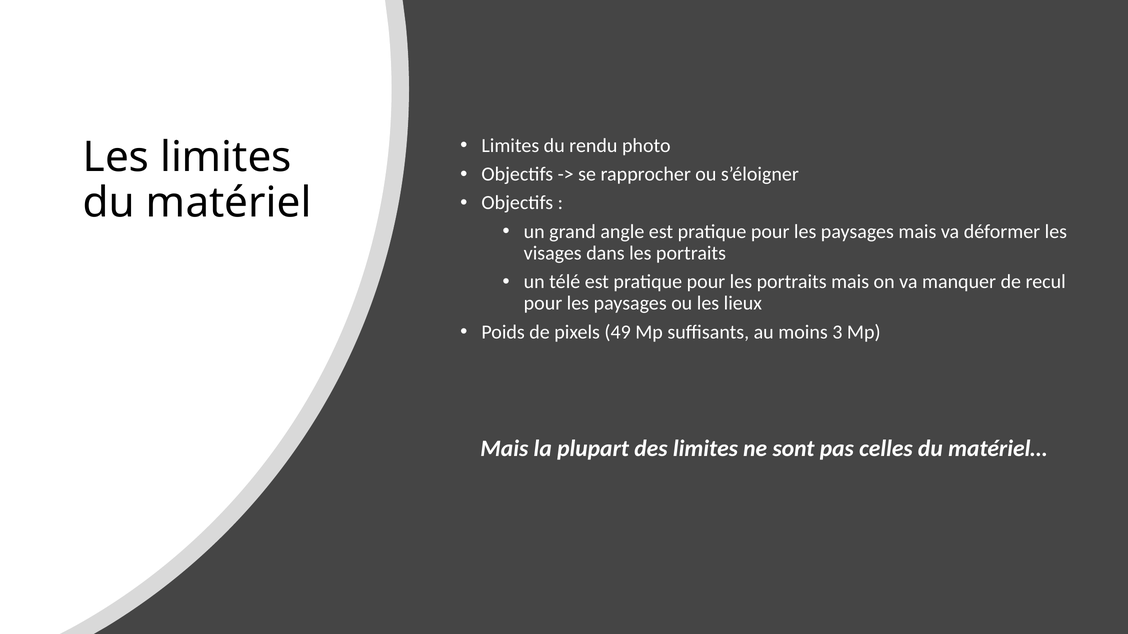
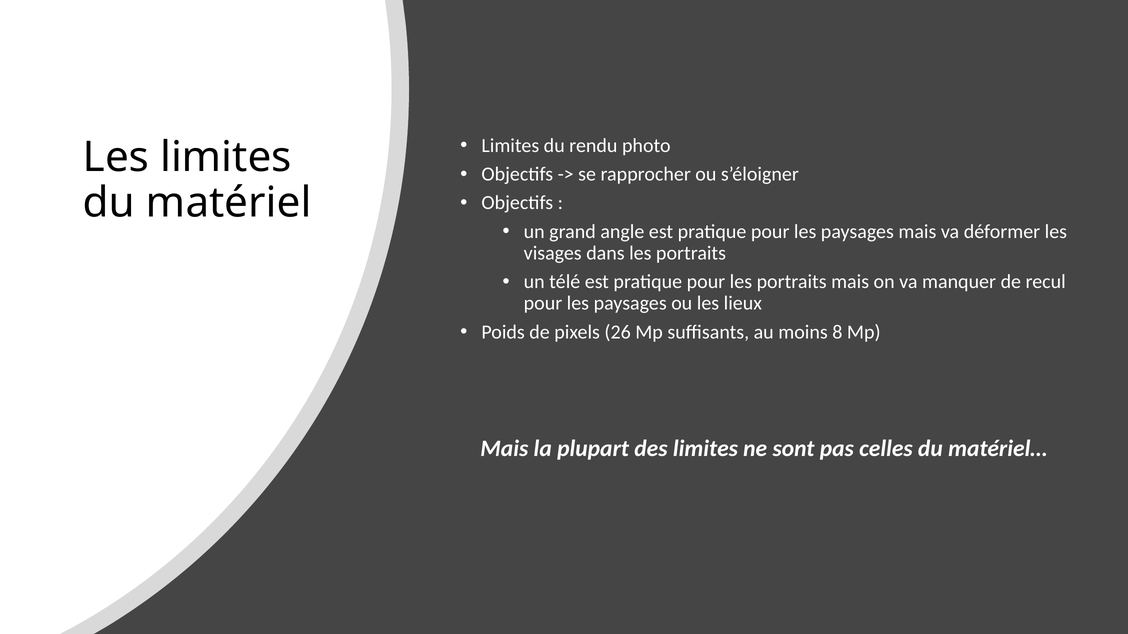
49: 49 -> 26
3: 3 -> 8
